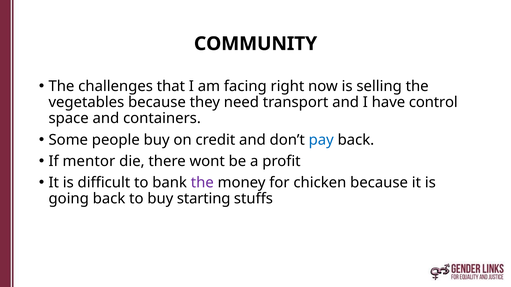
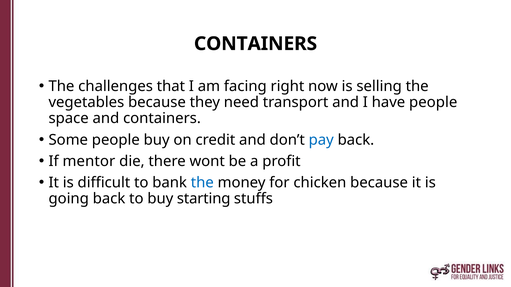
COMMUNITY at (256, 44): COMMUNITY -> CONTAINERS
have control: control -> people
the at (202, 183) colour: purple -> blue
